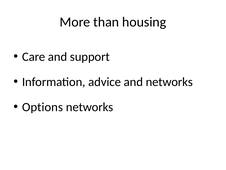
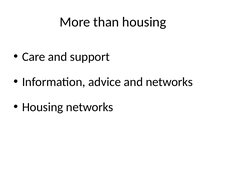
Options at (43, 107): Options -> Housing
